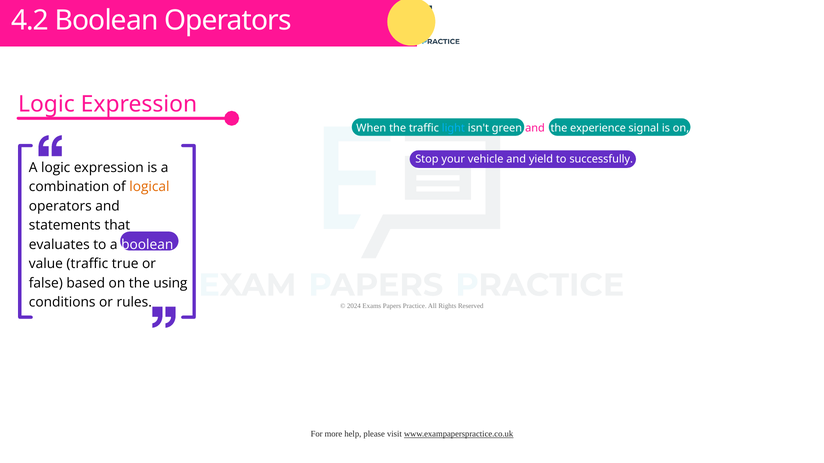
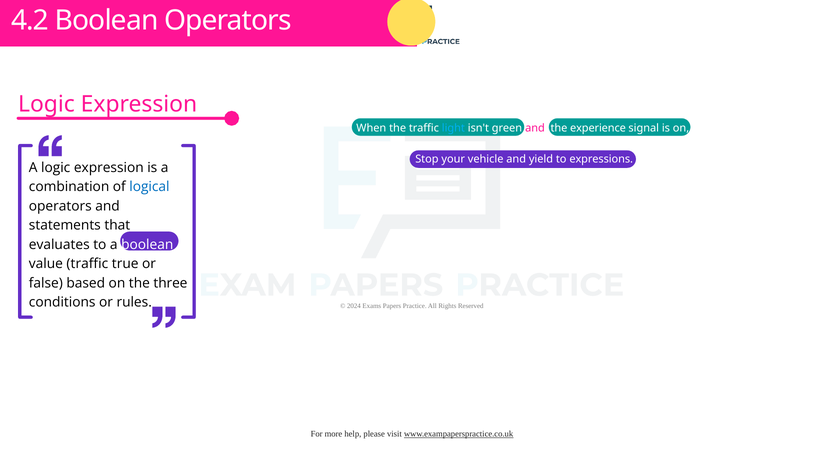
successfully: successfully -> expressions
logical colour: orange -> blue
using: using -> three
